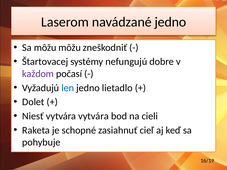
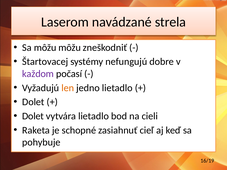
navádzané jedno: jedno -> strela
len colour: blue -> orange
Niesť at (33, 116): Niesť -> Dolet
vytvára vytvára: vytvára -> lietadlo
